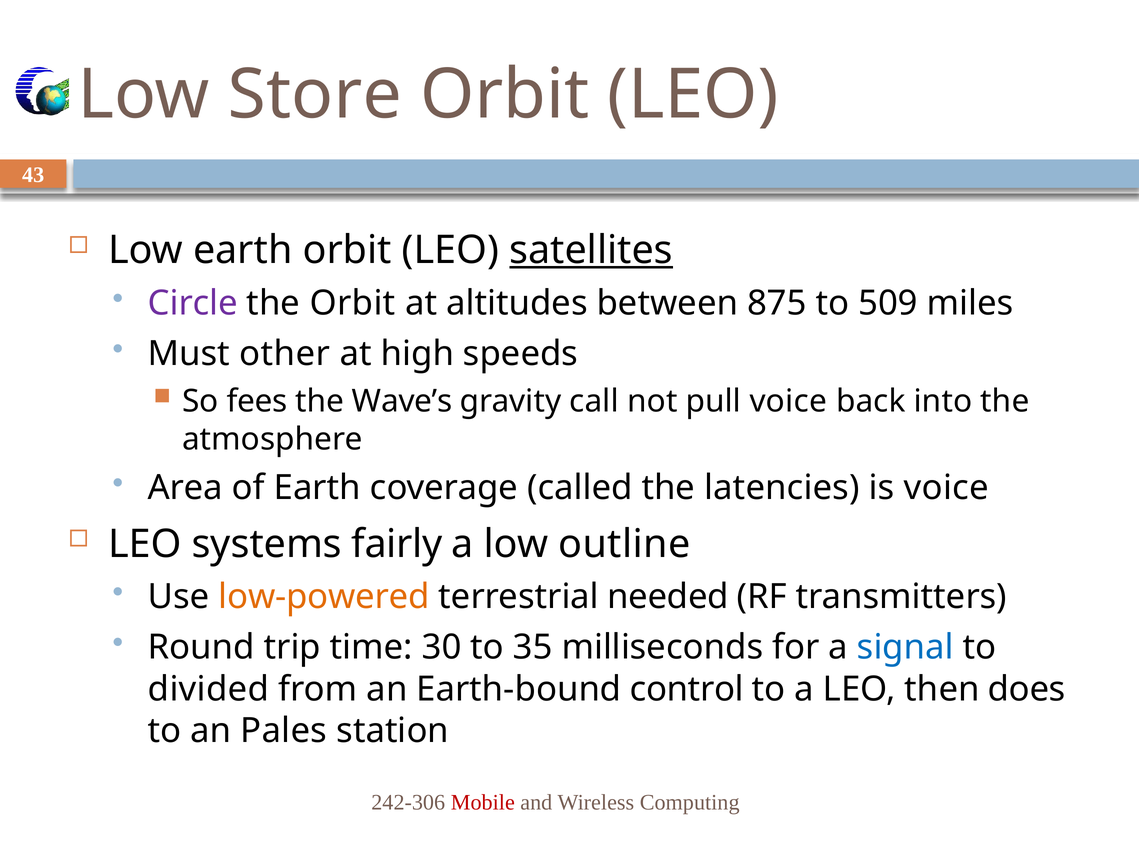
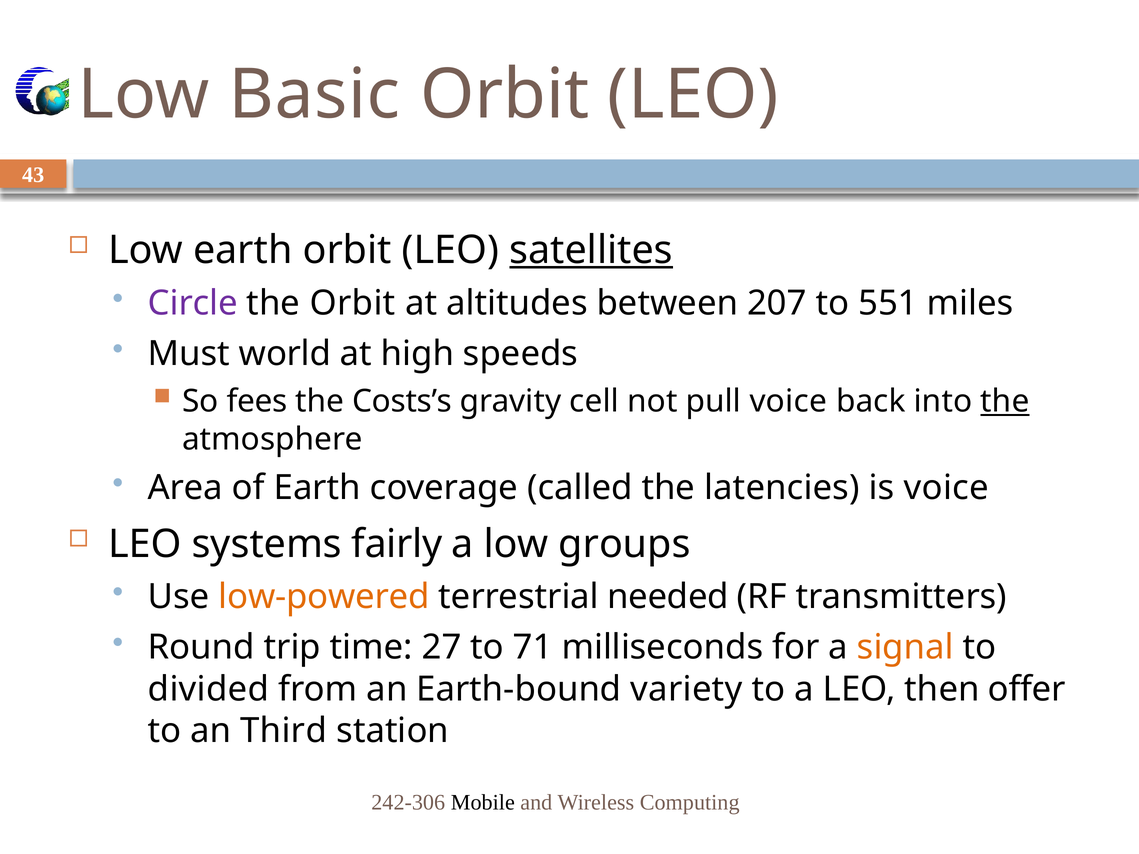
Store: Store -> Basic
875: 875 -> 207
509: 509 -> 551
other: other -> world
Wave’s: Wave’s -> Costs’s
call: call -> cell
the at (1005, 401) underline: none -> present
outline: outline -> groups
30: 30 -> 27
35: 35 -> 71
signal colour: blue -> orange
control: control -> variety
does: does -> offer
Pales: Pales -> Third
Mobile colour: red -> black
